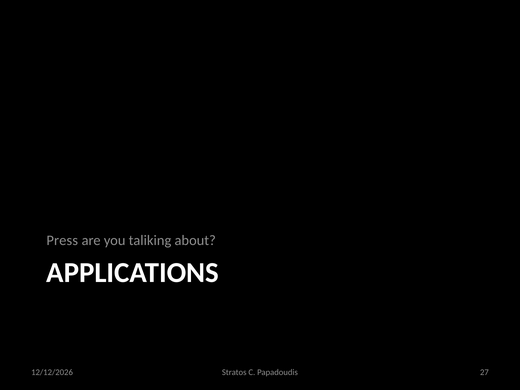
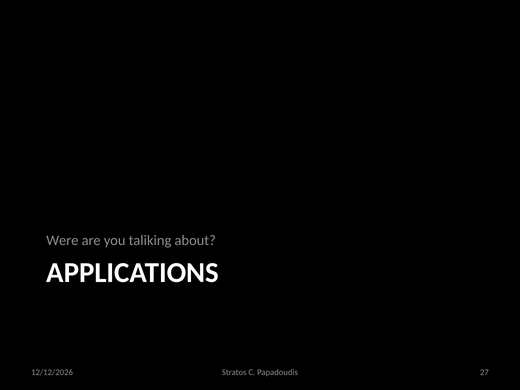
Press: Press -> Were
